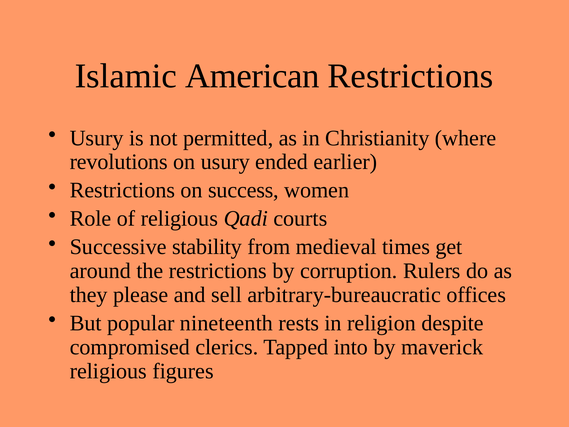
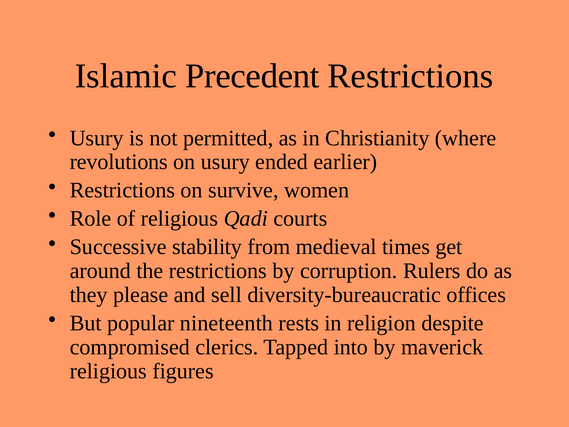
American: American -> Precedent
success: success -> survive
arbitrary-bureaucratic: arbitrary-bureaucratic -> diversity-bureaucratic
